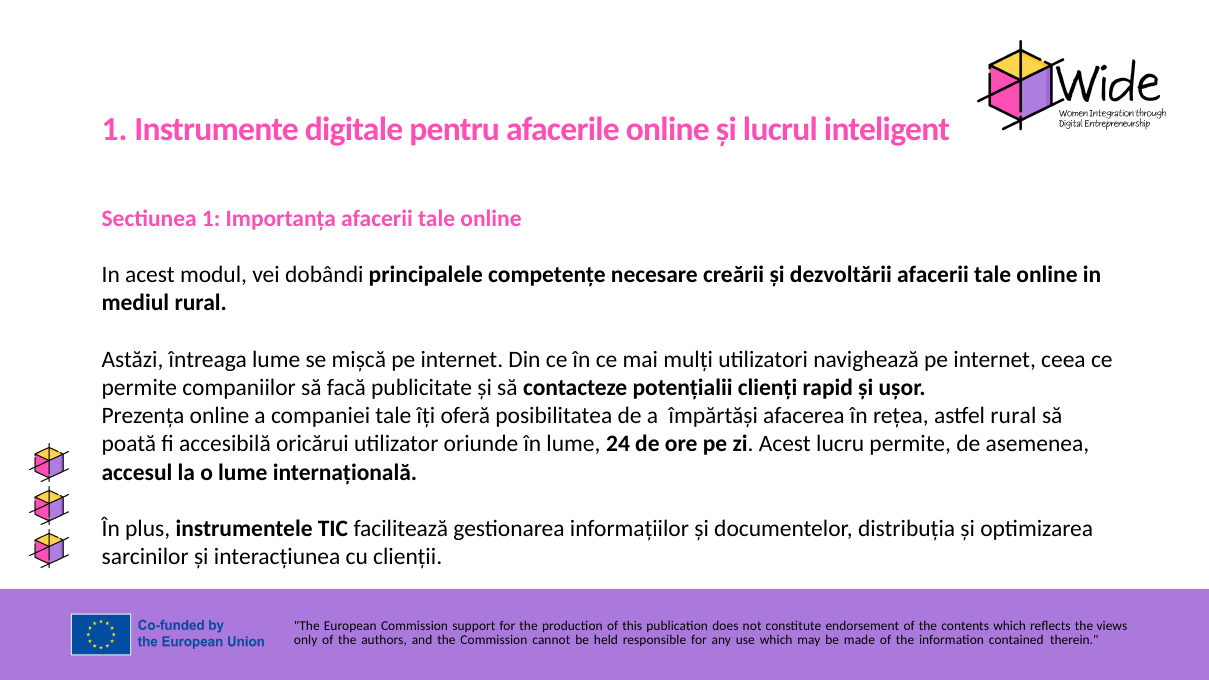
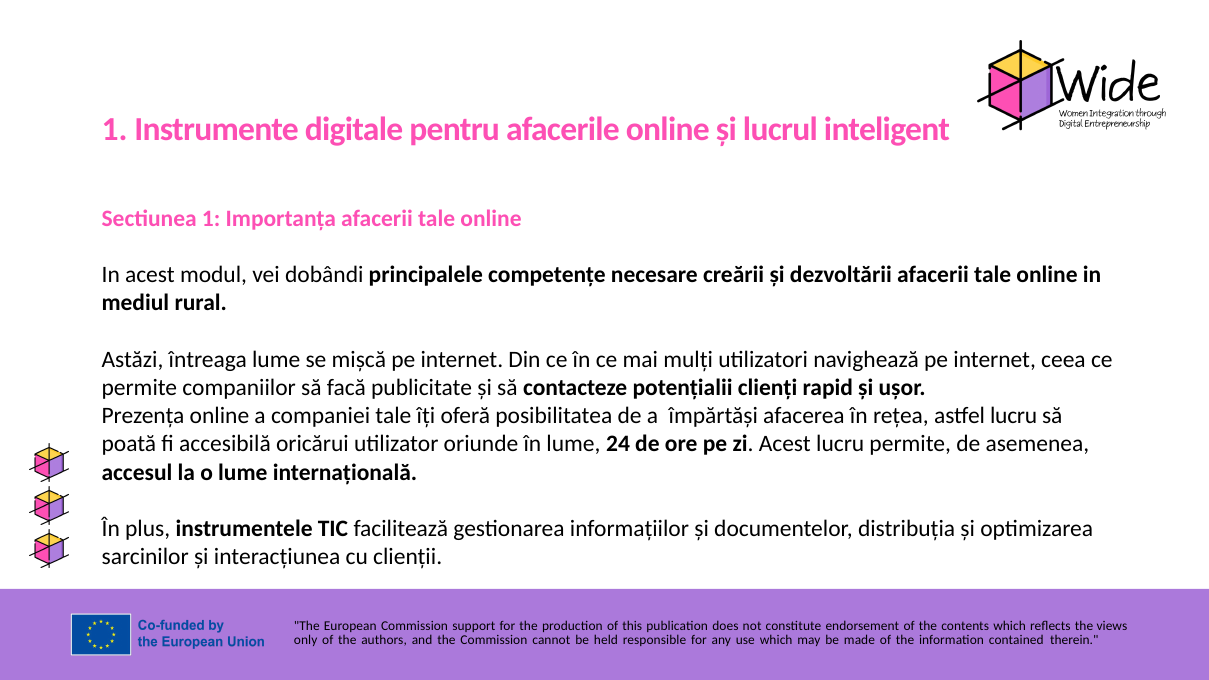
astfel rural: rural -> lucru
